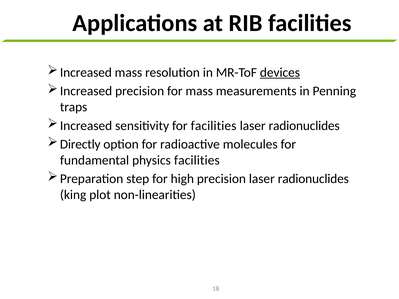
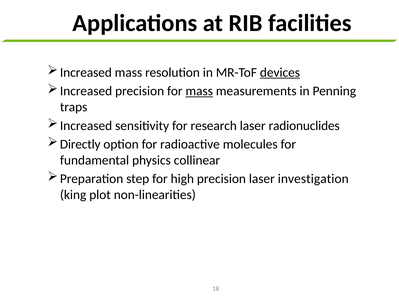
mass at (199, 91) underline: none -> present
for facilities: facilities -> research
physics facilities: facilities -> collinear
precision laser radionuclides: radionuclides -> investigation
